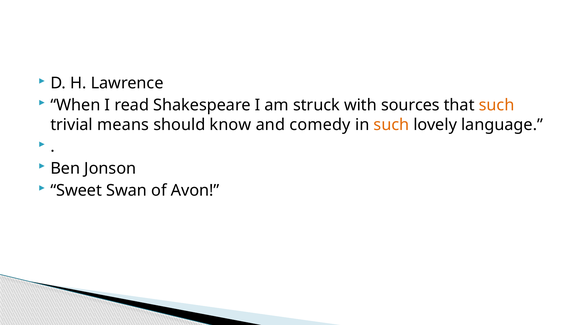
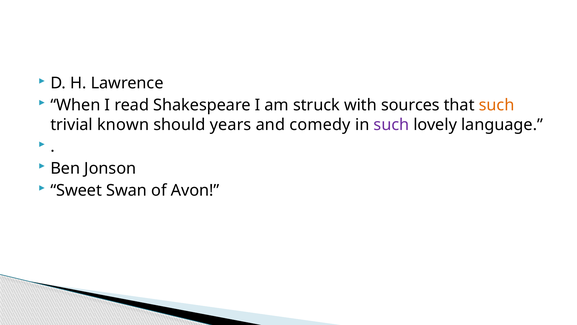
means: means -> known
know: know -> years
such at (391, 124) colour: orange -> purple
